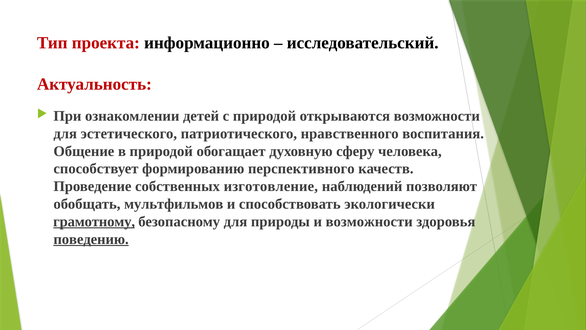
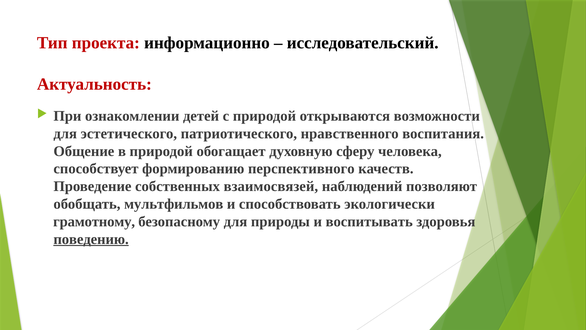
изготовление: изготовление -> взаимосвязей
грамотному underline: present -> none
и возможности: возможности -> воспитывать
